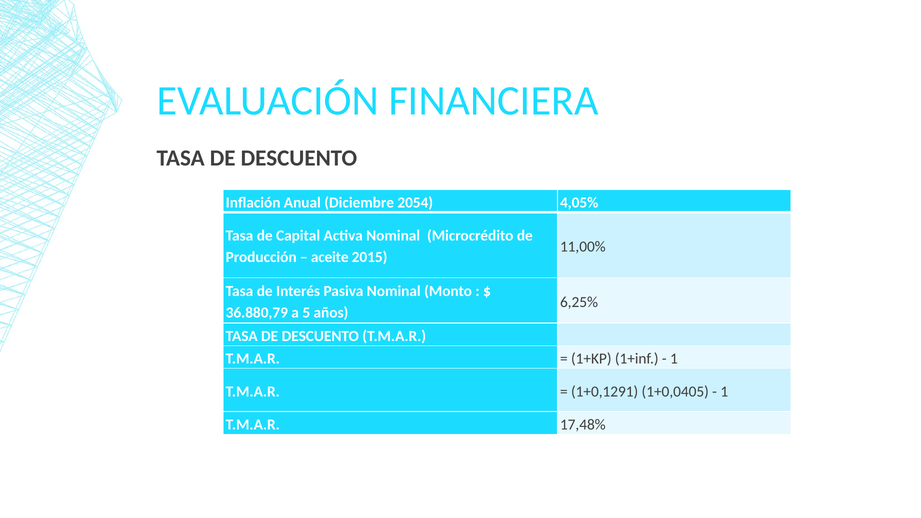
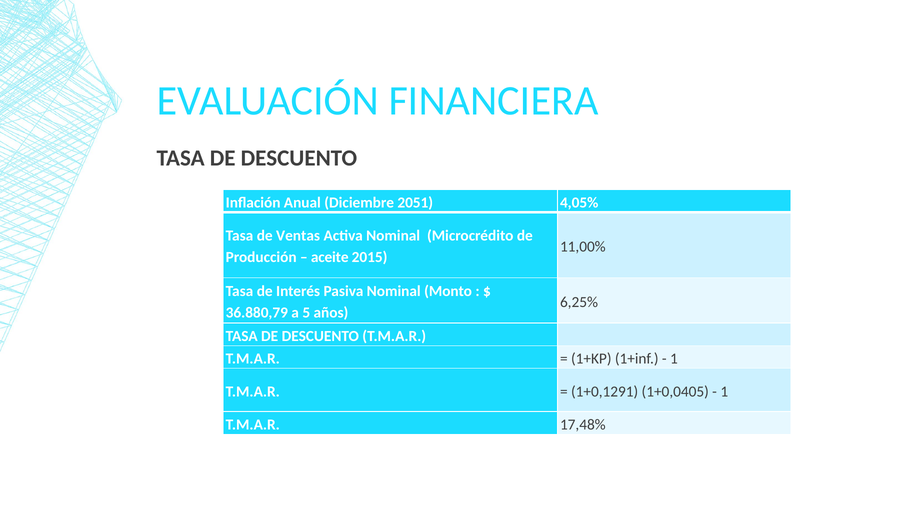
2054: 2054 -> 2051
Capital: Capital -> Ventas
